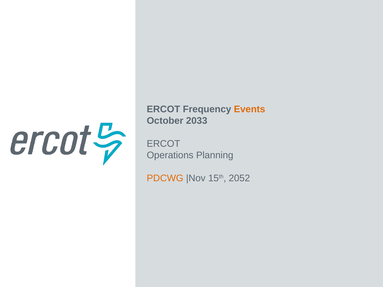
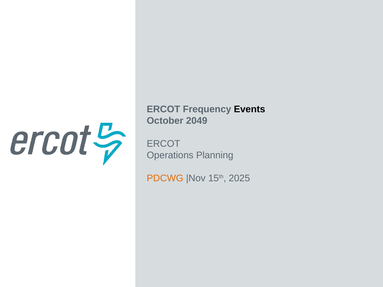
Events colour: orange -> black
2033: 2033 -> 2049
2052: 2052 -> 2025
